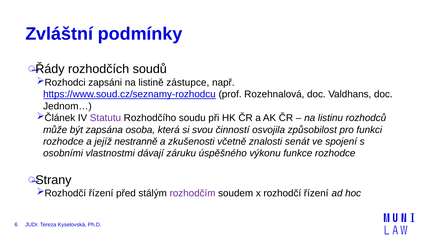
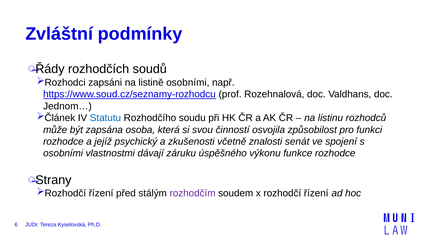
listině zástupce: zástupce -> osobními
Statutu colour: purple -> blue
nestranně: nestranně -> psychický
